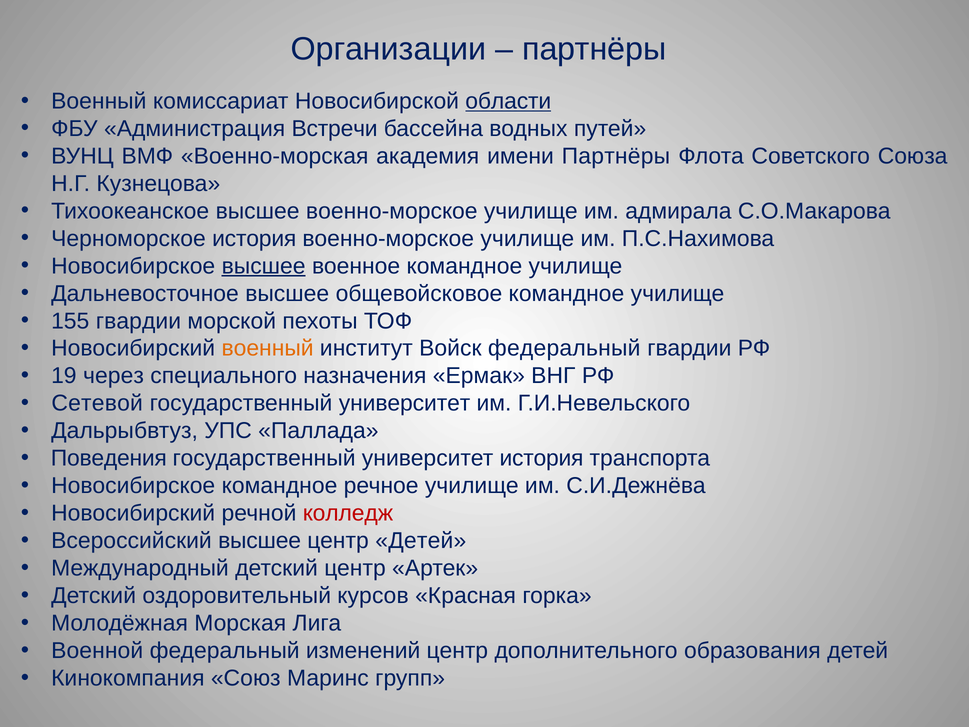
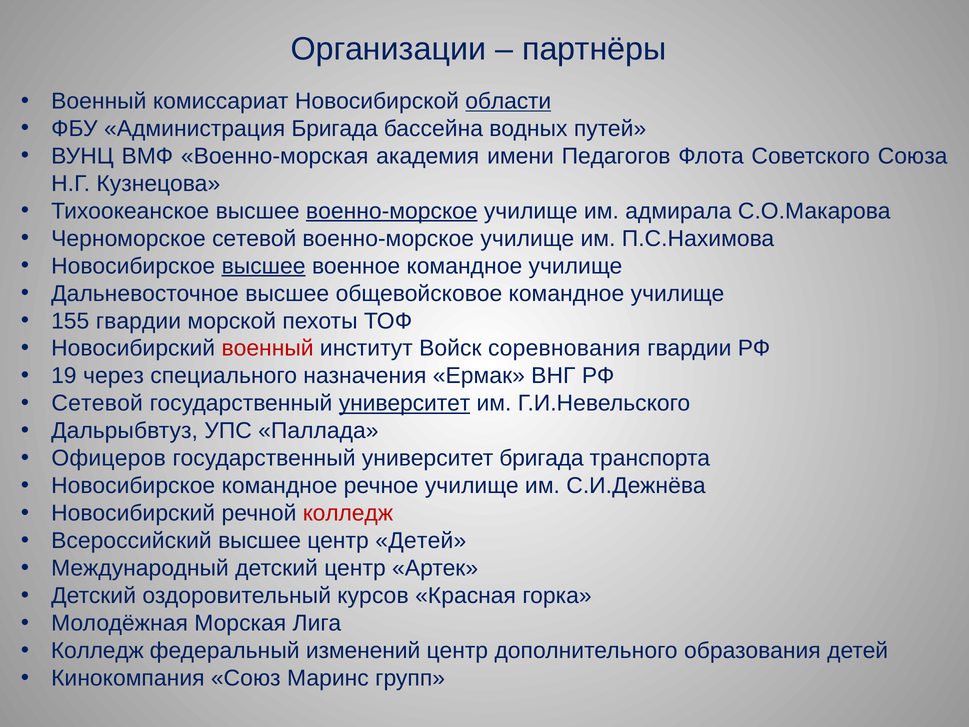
Администрация Встречи: Встречи -> Бригада
имени Партнёры: Партнёры -> Педагогов
военно-морское at (392, 211) underline: none -> present
Черноморское история: история -> сетевой
военный at (268, 348) colour: orange -> red
Войск федеральный: федеральный -> соревнования
университет at (405, 403) underline: none -> present
Поведения: Поведения -> Офицеров
университет история: история -> бригада
Военной at (97, 650): Военной -> Колледж
